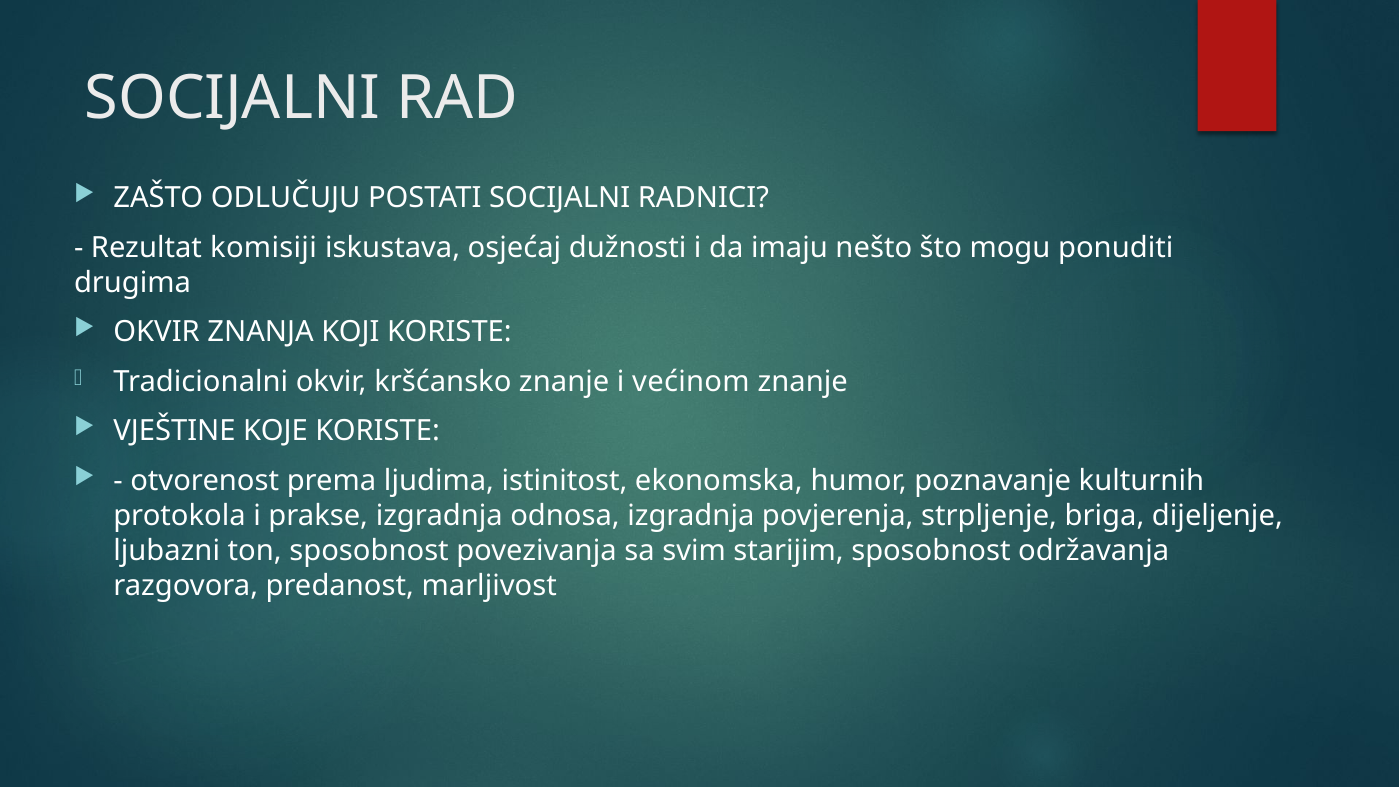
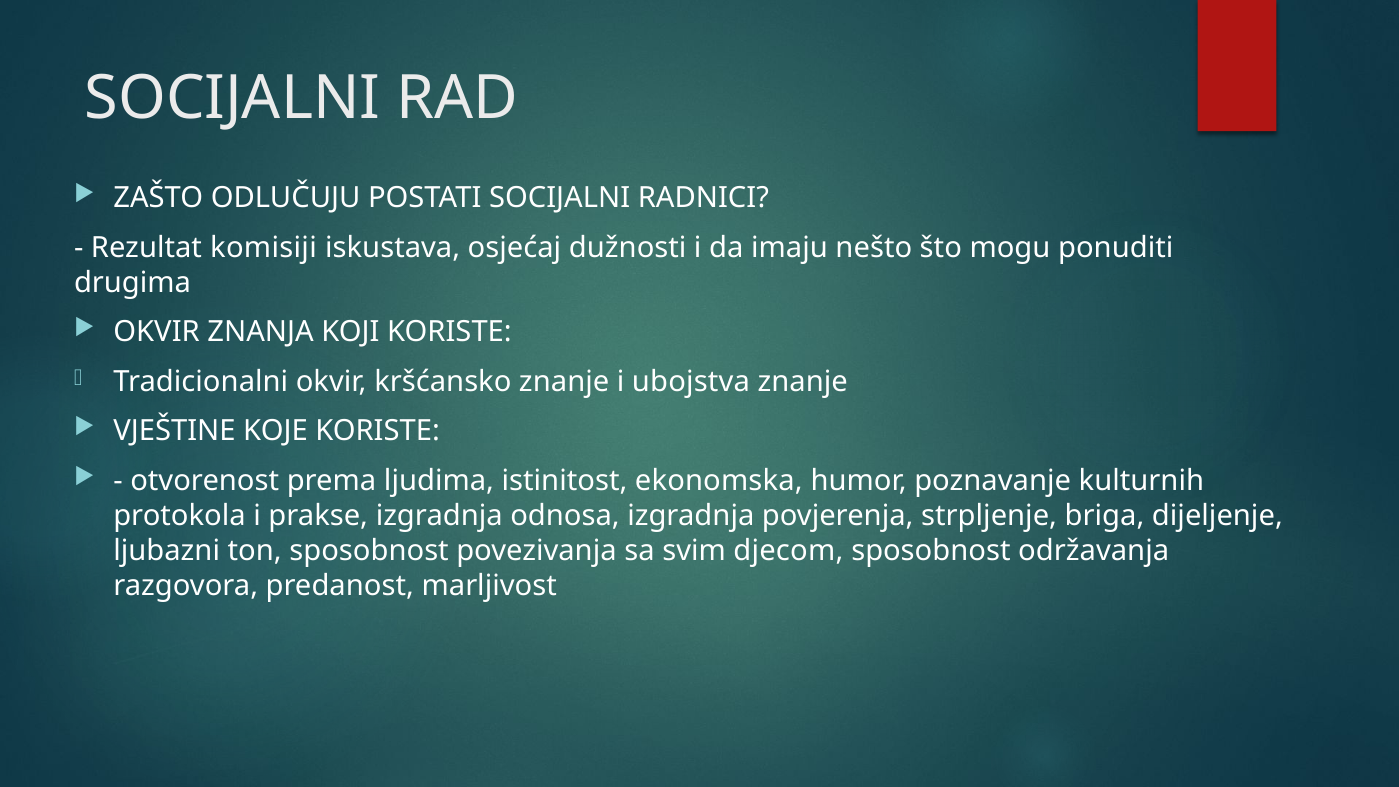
većinom: većinom -> ubojstva
starijim: starijim -> djecom
